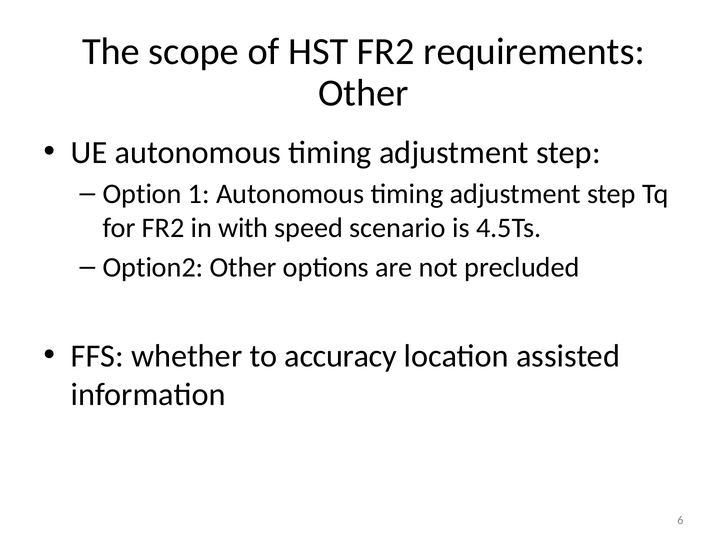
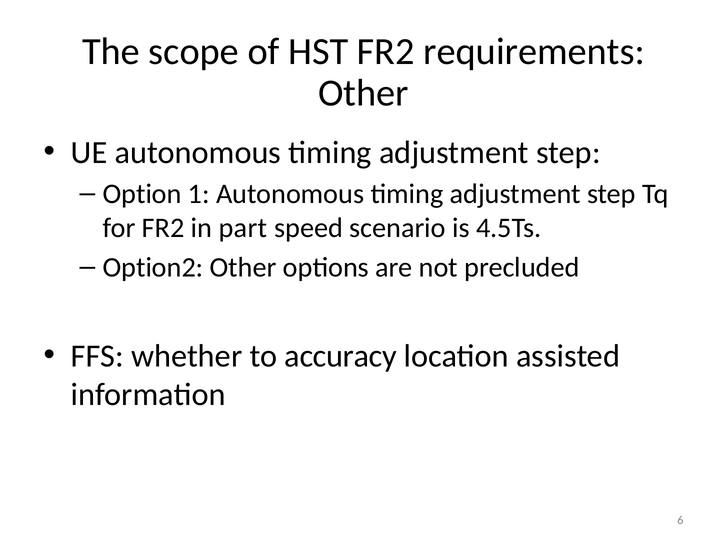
with: with -> part
